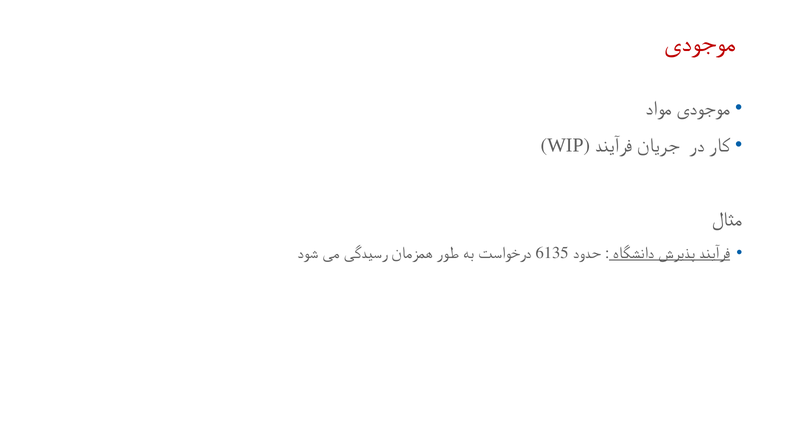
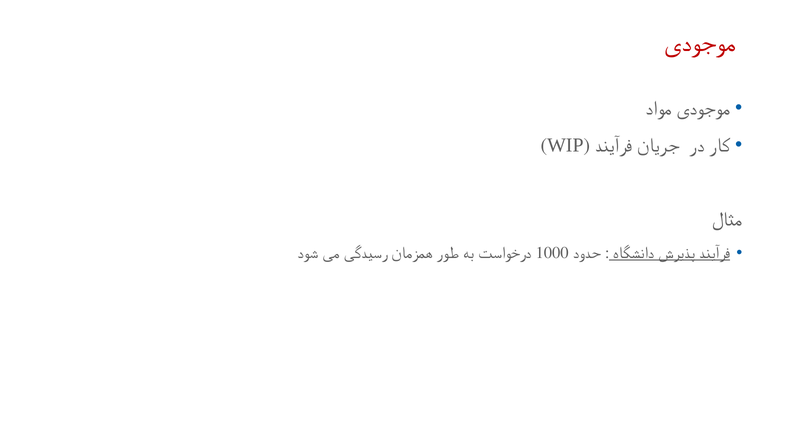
6135: 6135 -> 1000
